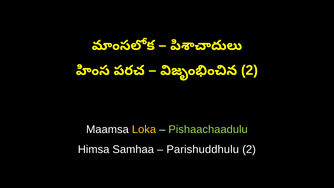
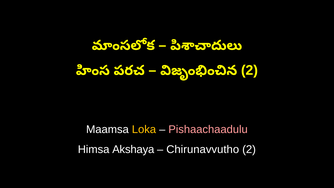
Pishaachaadulu colour: light green -> pink
Samhaa: Samhaa -> Akshaya
Parishuddhulu: Parishuddhulu -> Chirunavvutho
